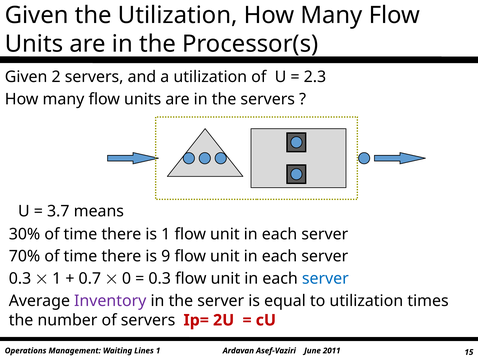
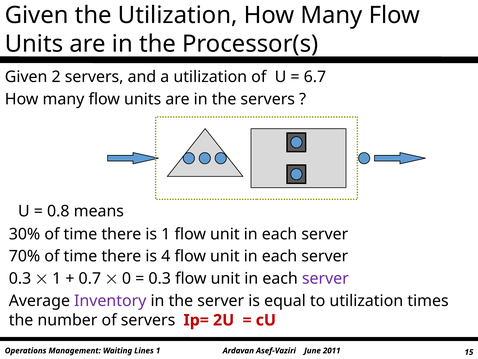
2.3: 2.3 -> 6.7
3.7: 3.7 -> 0.8
9: 9 -> 4
server at (325, 278) colour: blue -> purple
